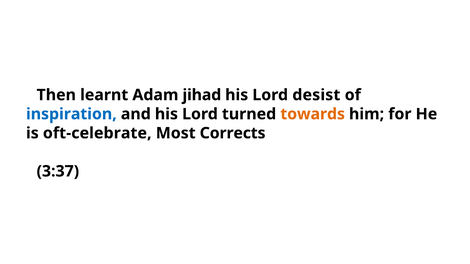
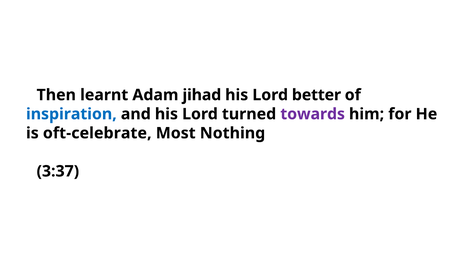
desist: desist -> better
towards colour: orange -> purple
Corrects: Corrects -> Nothing
